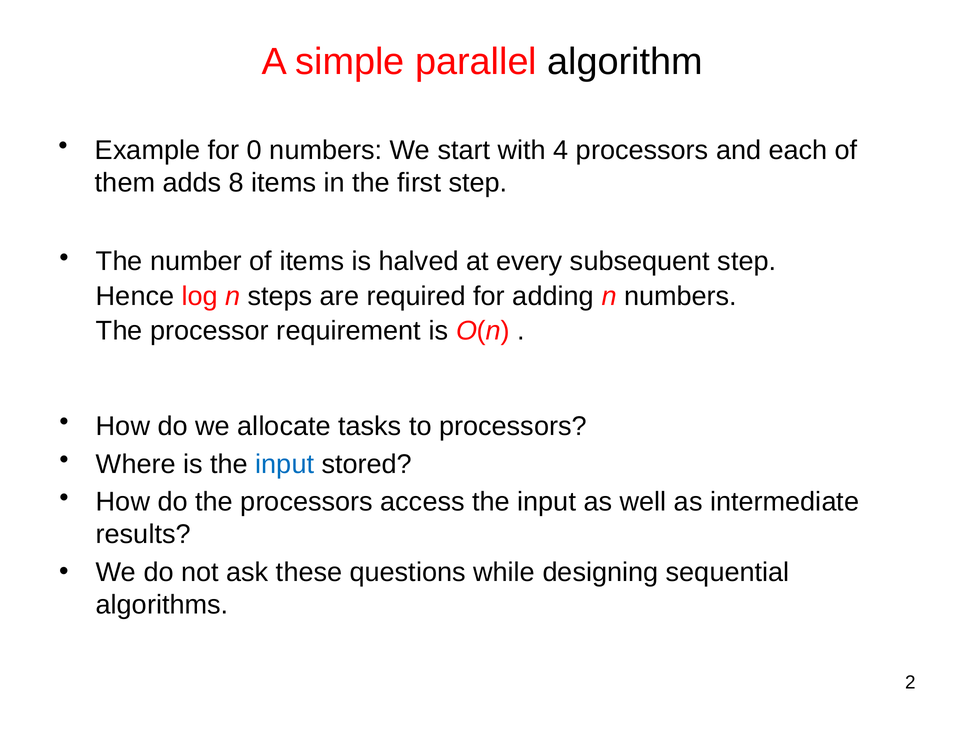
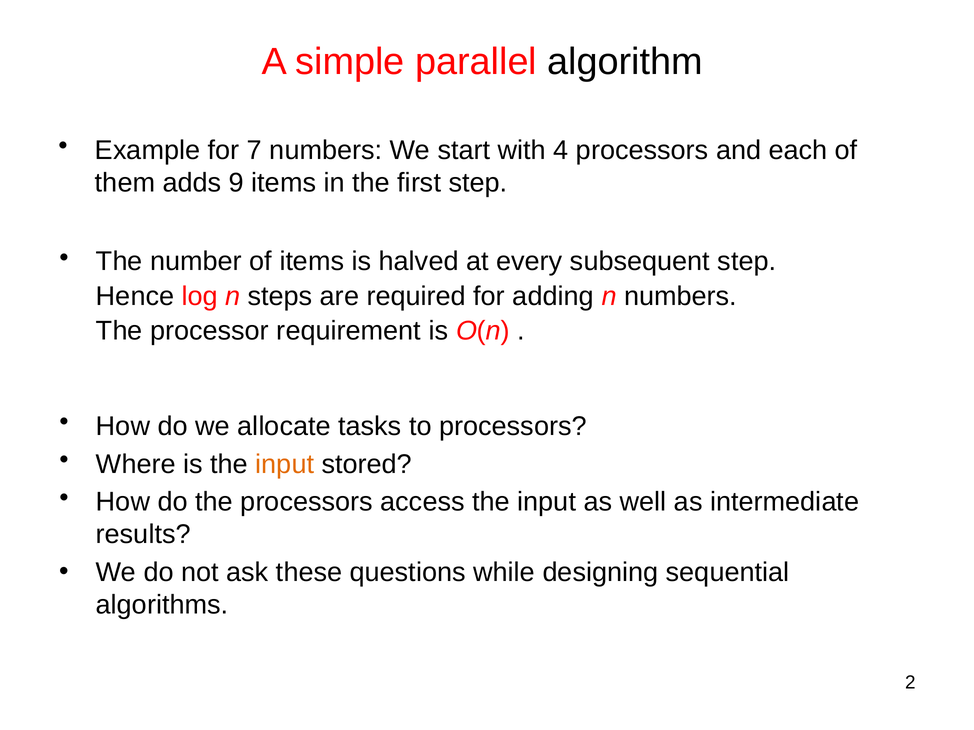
0: 0 -> 7
8: 8 -> 9
input at (285, 464) colour: blue -> orange
